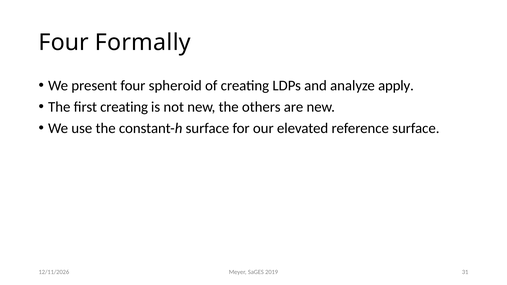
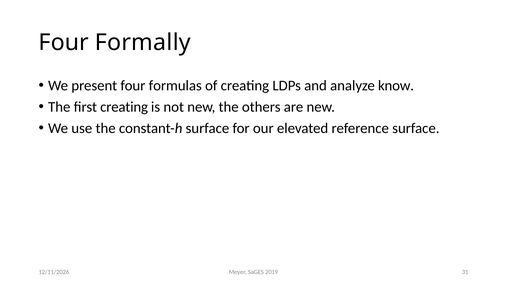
spheroid: spheroid -> formulas
apply: apply -> know
